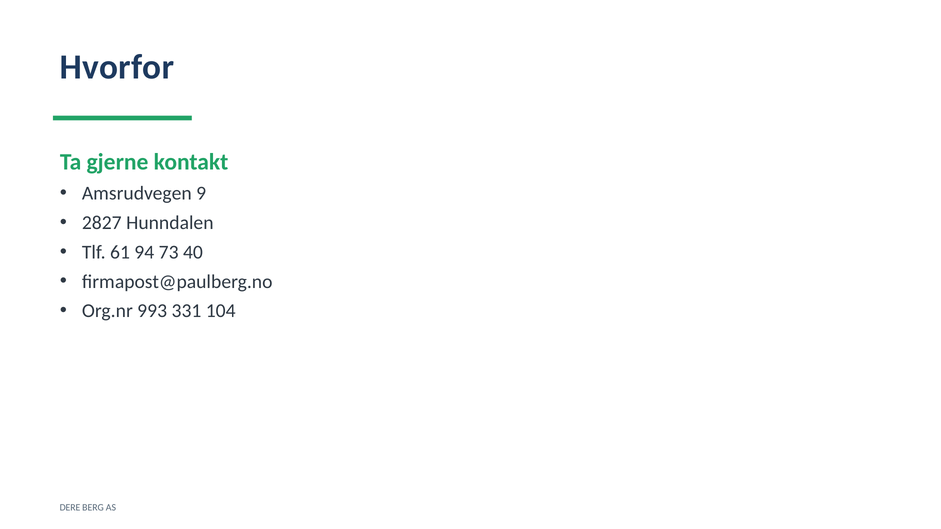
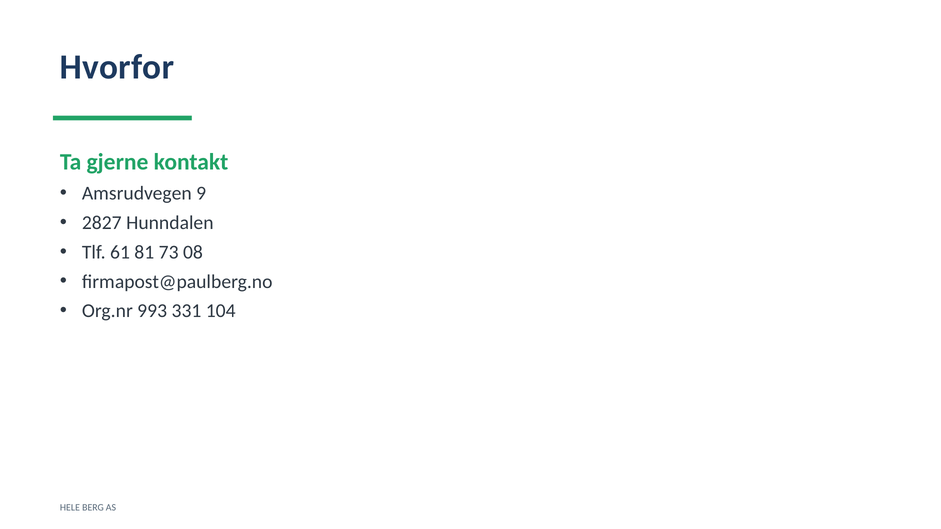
94: 94 -> 81
40: 40 -> 08
DERE: DERE -> HELE
